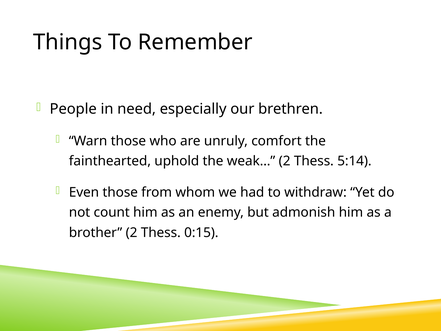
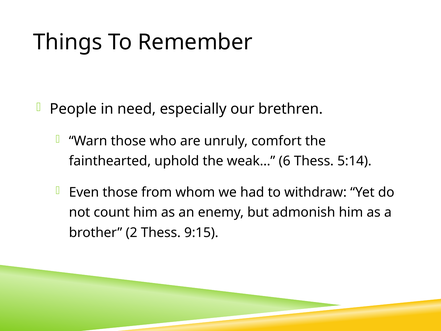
weak… 2: 2 -> 6
0:15: 0:15 -> 9:15
